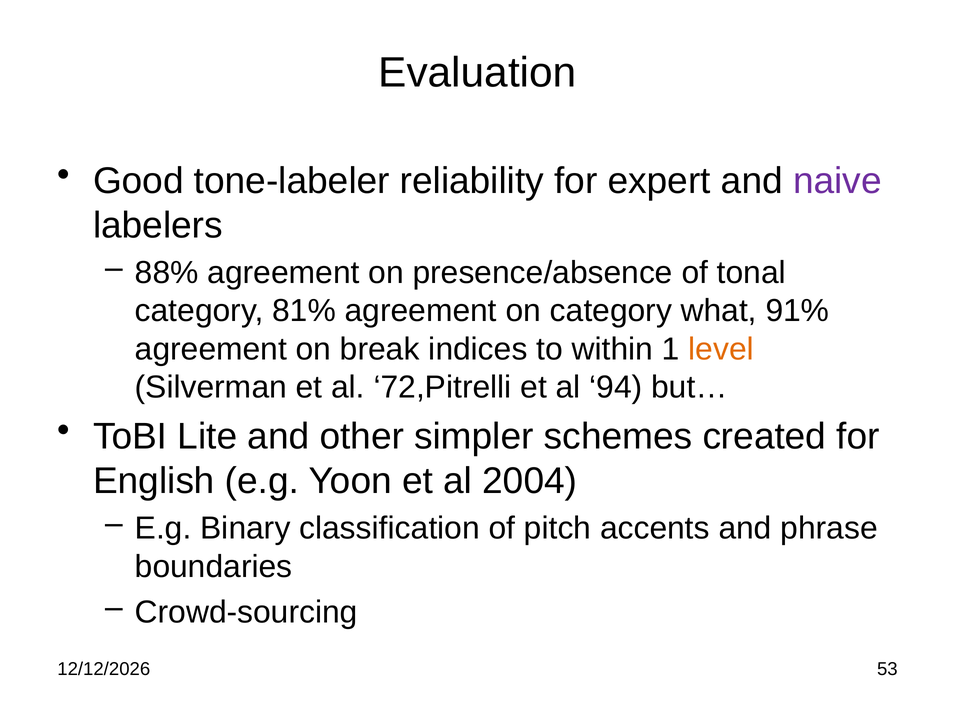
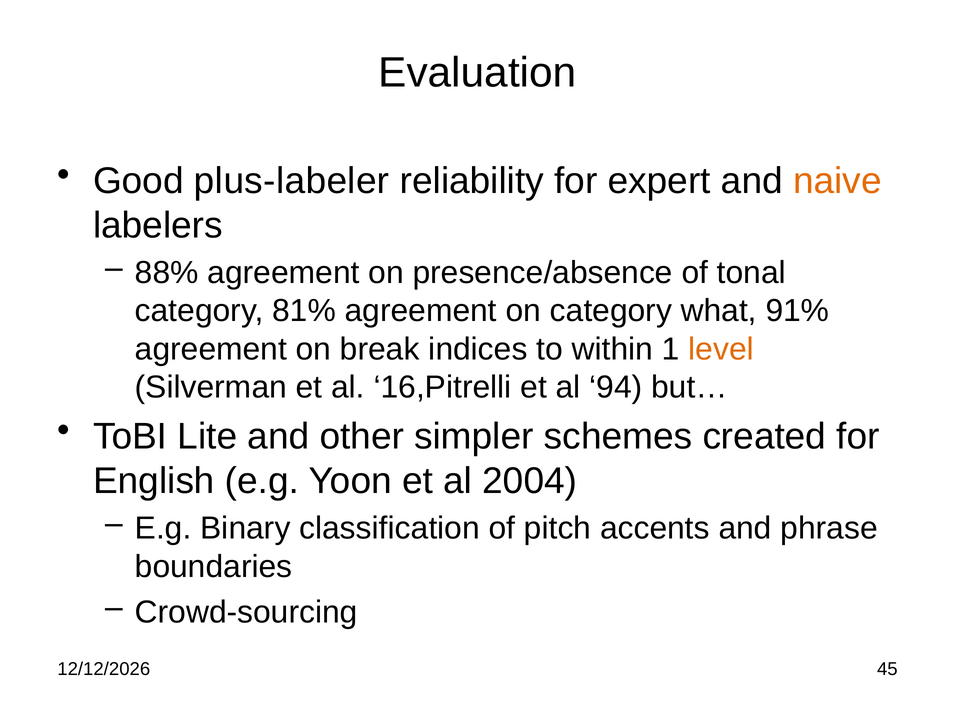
tone-labeler: tone-labeler -> plus-labeler
naive colour: purple -> orange
72,Pitrelli: 72,Pitrelli -> 16,Pitrelli
53: 53 -> 45
